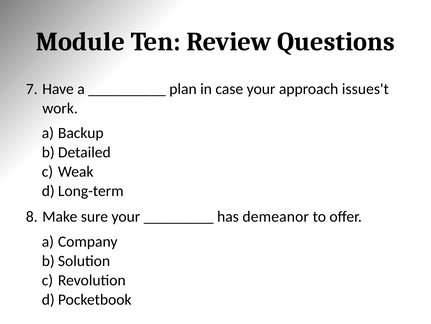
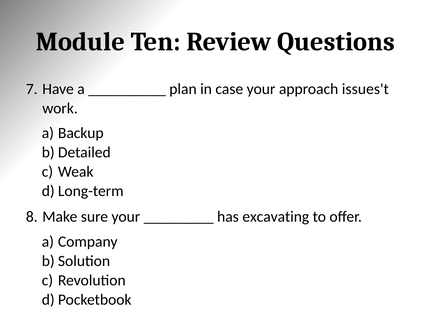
demeanor: demeanor -> excavating
